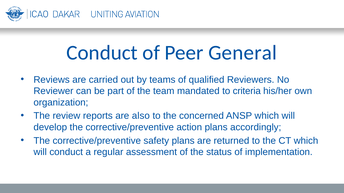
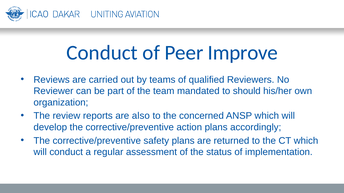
General: General -> Improve
criteria: criteria -> should
